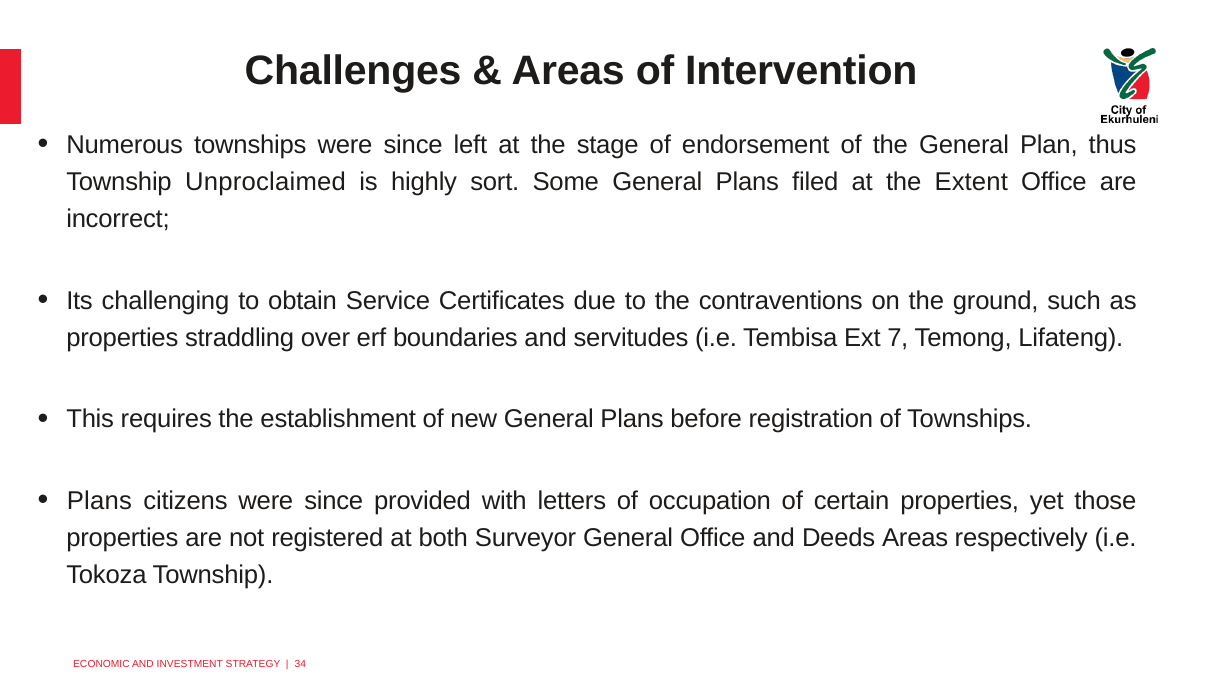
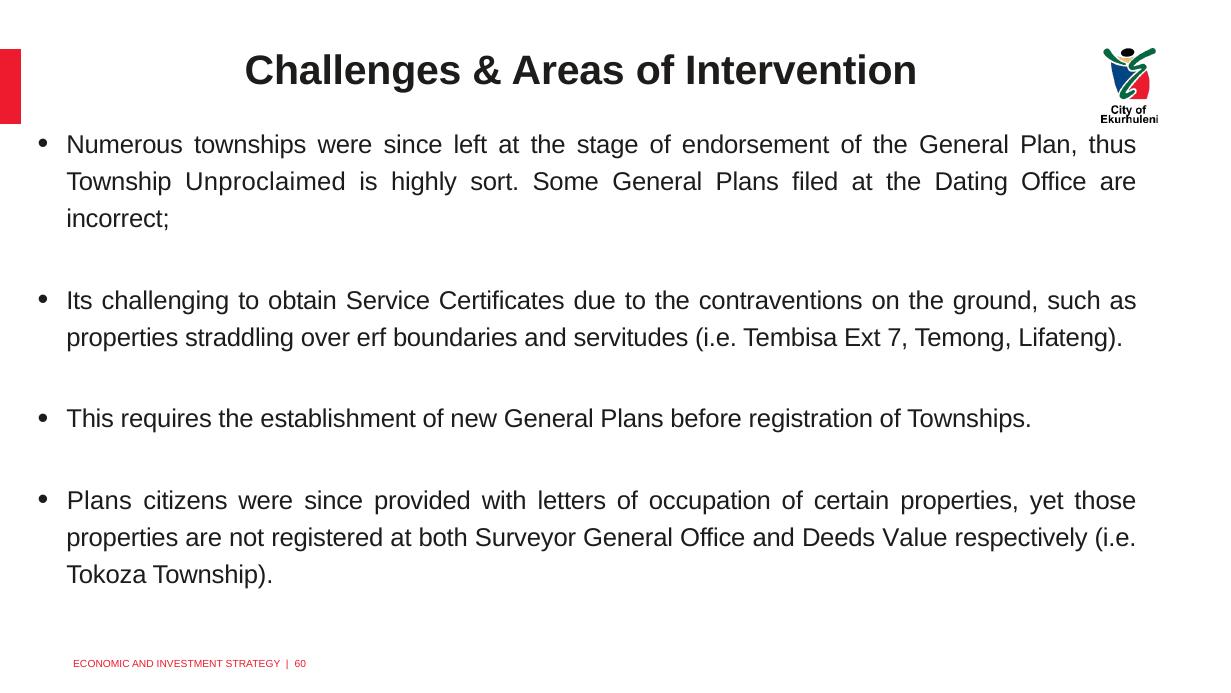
Extent: Extent -> Dating
Deeds Areas: Areas -> Value
34: 34 -> 60
